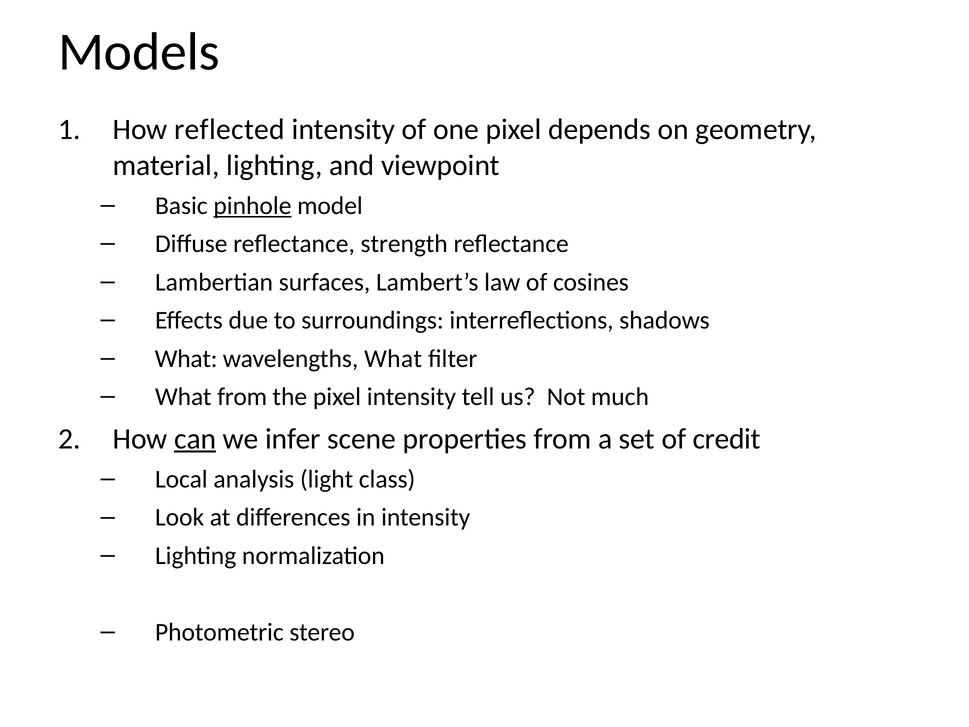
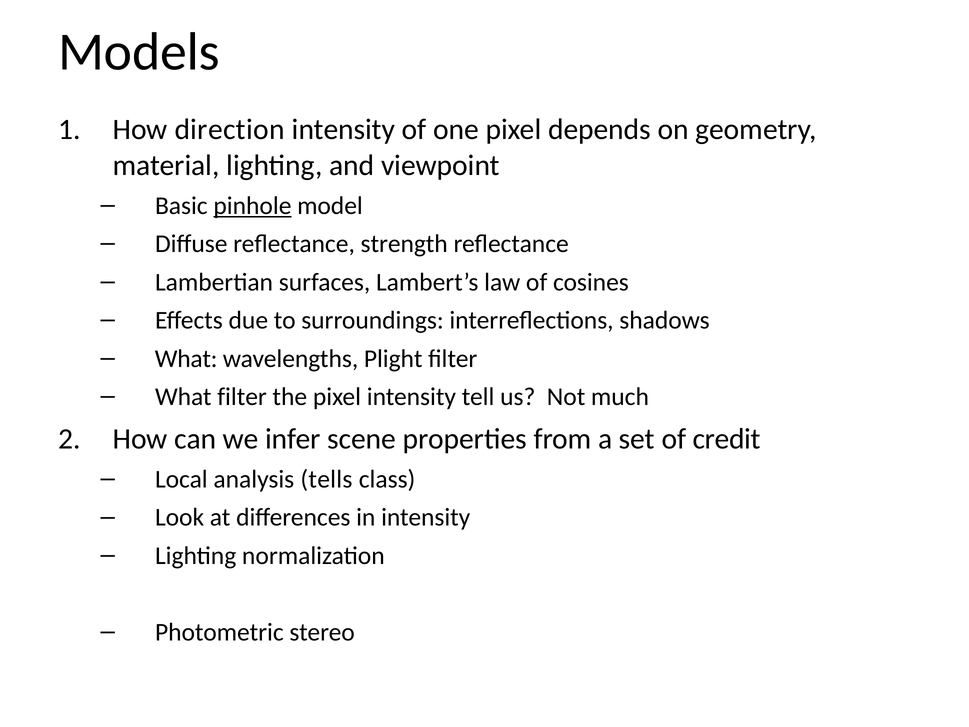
reflected: reflected -> direction
wavelengths What: What -> Plight
What from: from -> filter
can underline: present -> none
light: light -> tells
